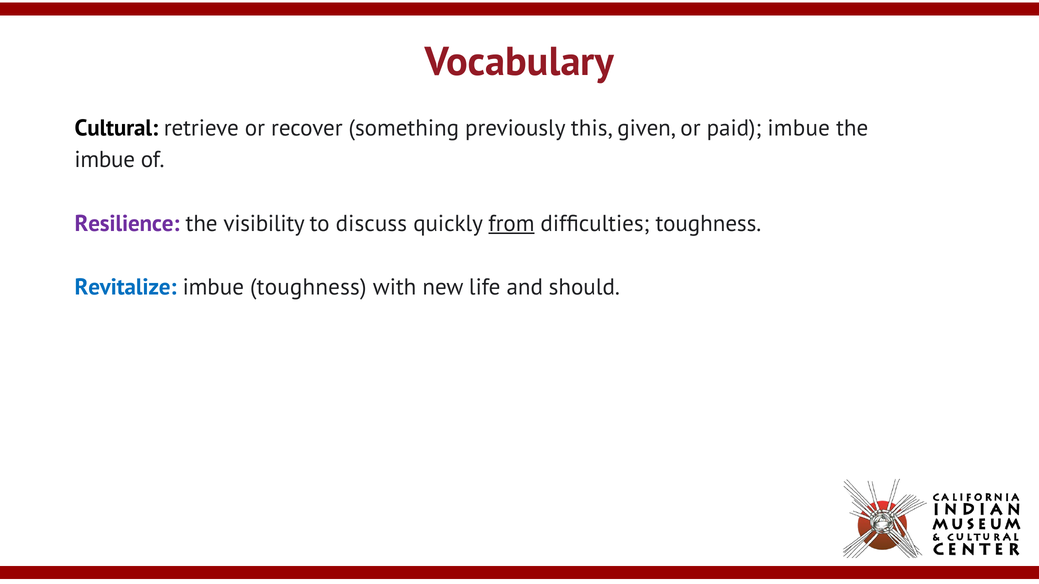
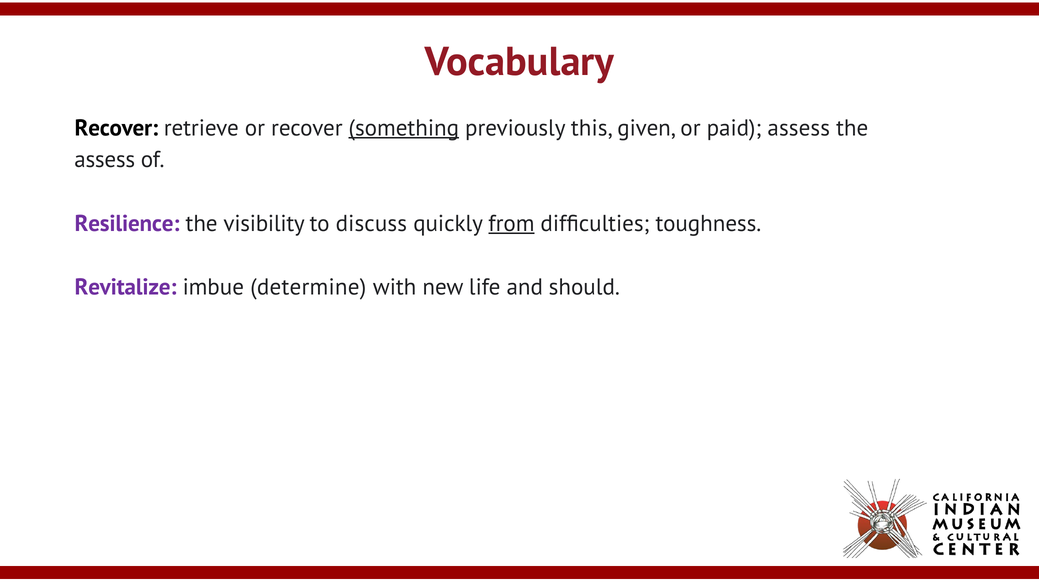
Cultural at (116, 128): Cultural -> Recover
something underline: none -> present
paid imbue: imbue -> assess
imbue at (105, 160): imbue -> assess
Revitalize colour: blue -> purple
imbue toughness: toughness -> determine
